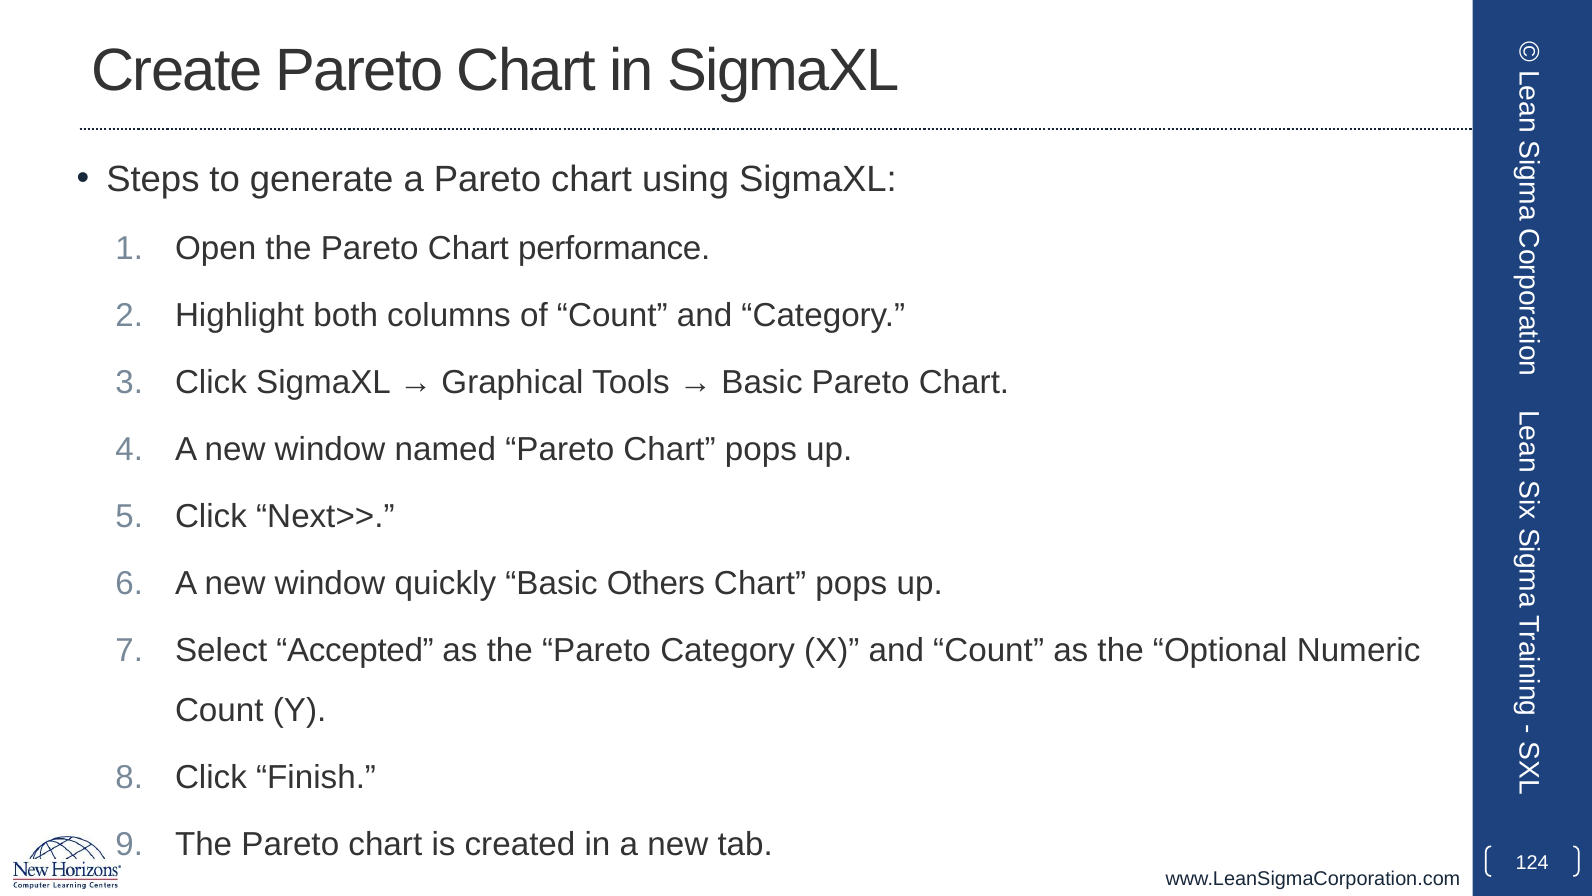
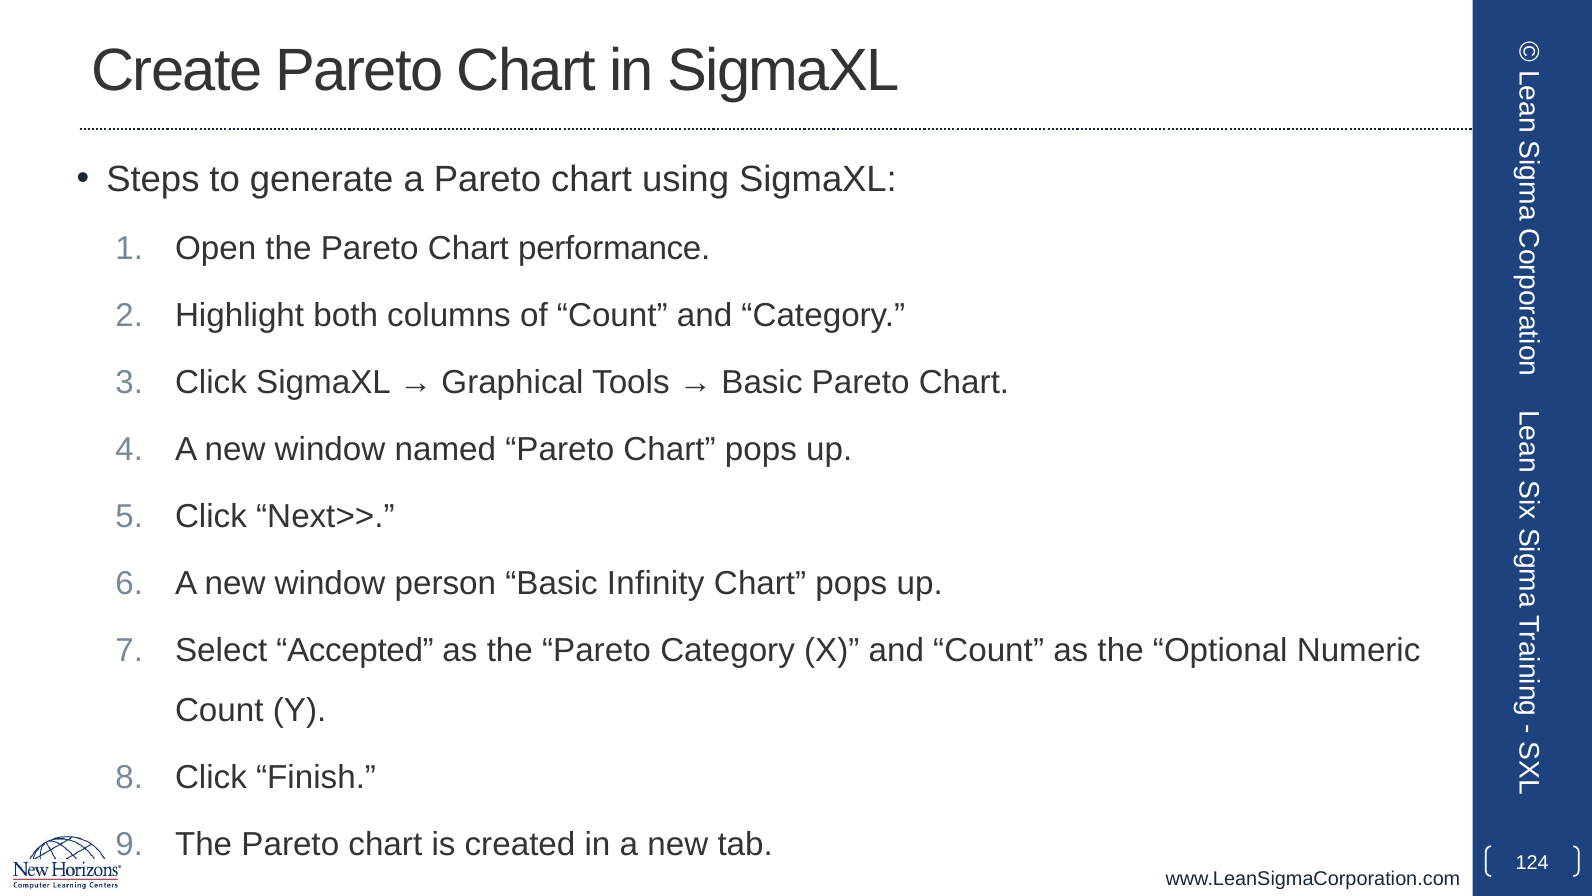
quickly: quickly -> person
Others: Others -> Infinity
